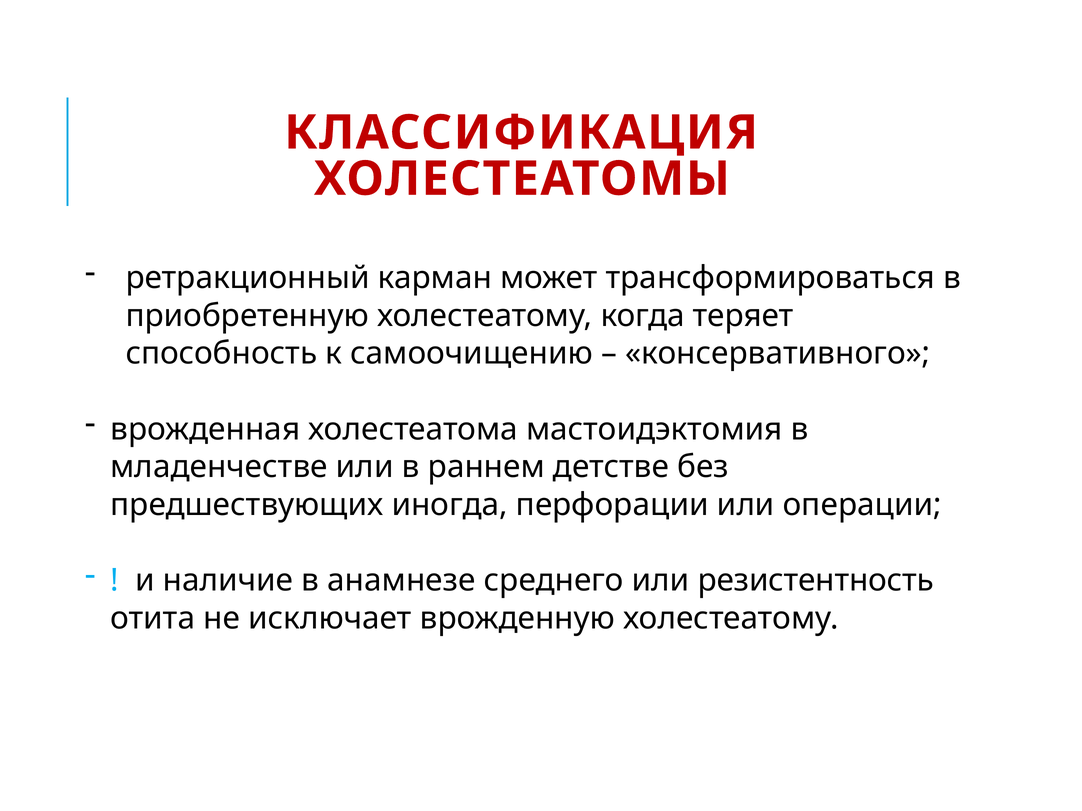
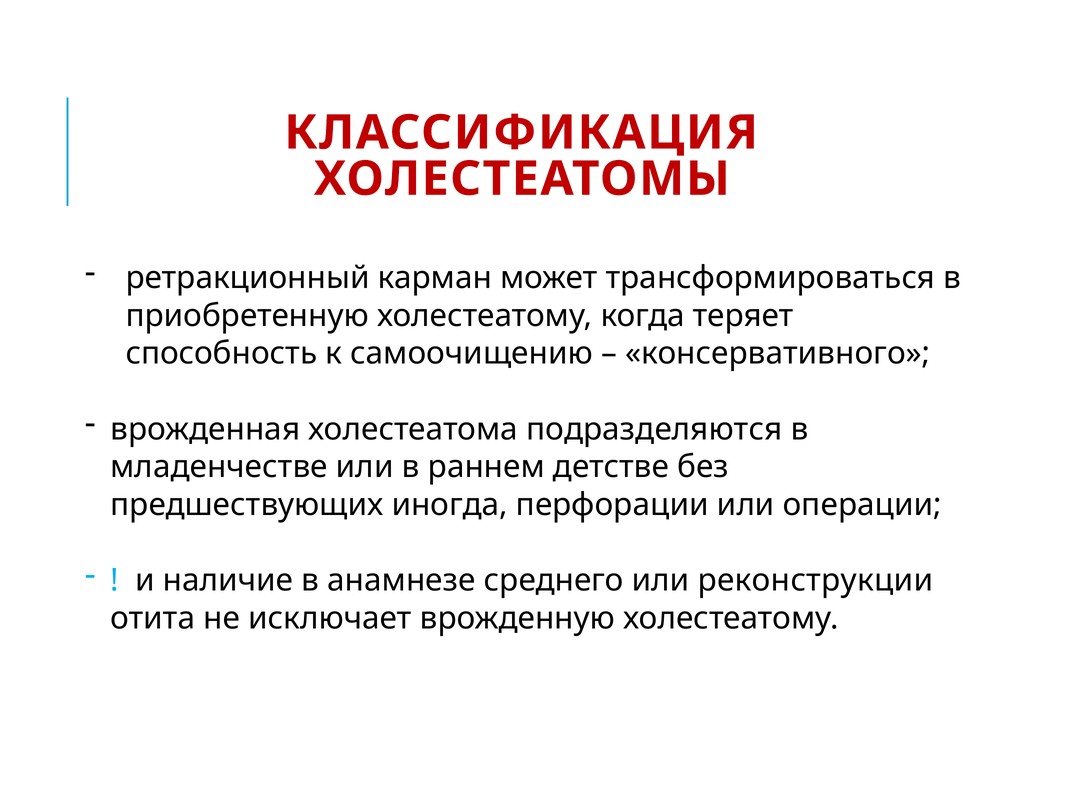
мастоидэктомия: мастоидэктомия -> подразделяются
резистентность: резистентность -> реконструкции
